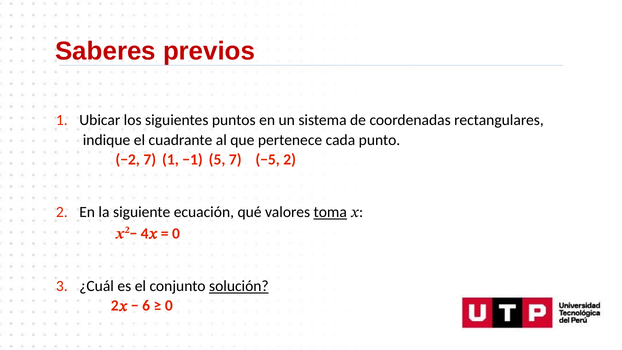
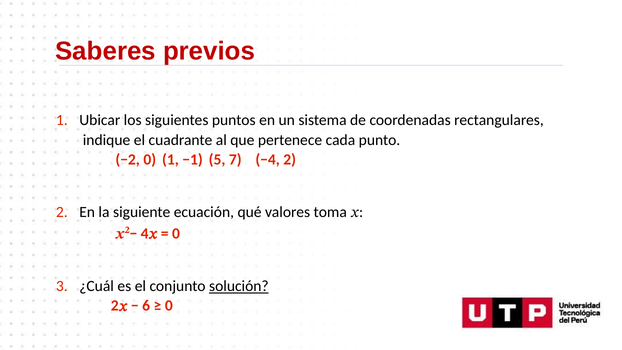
−2 7: 7 -> 0
−5: −5 -> −4
toma underline: present -> none
